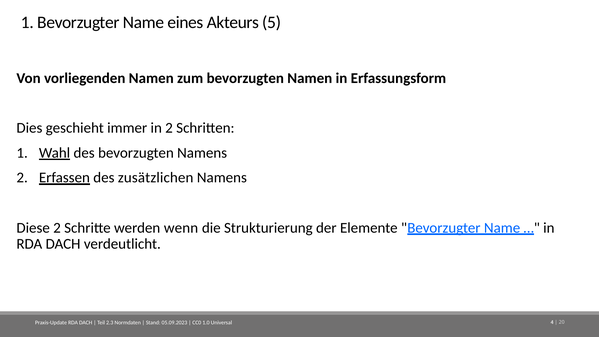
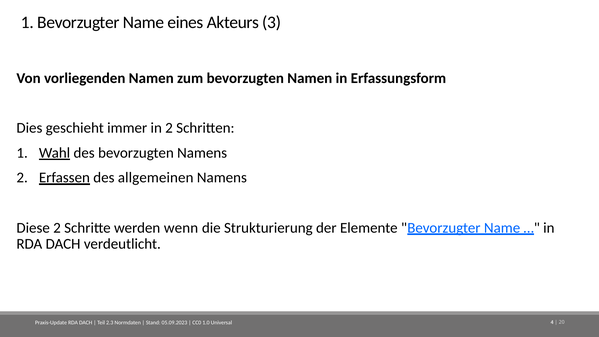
5: 5 -> 3
zusätzlichen: zusätzlichen -> allgemeinen
